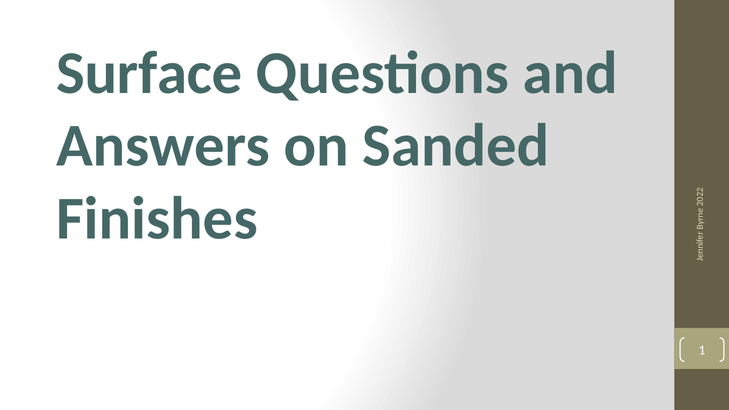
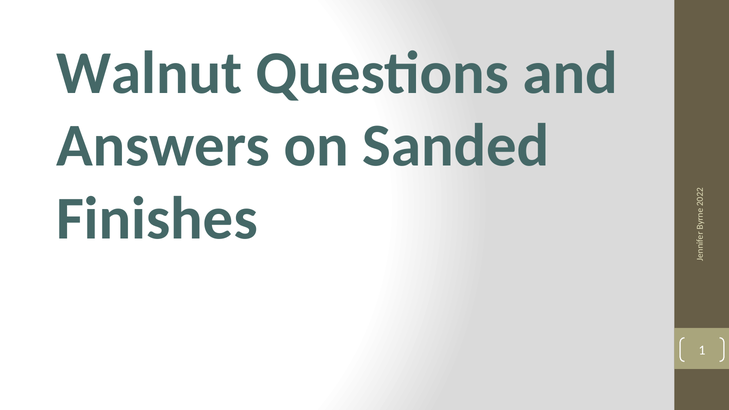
Surface: Surface -> Walnut
